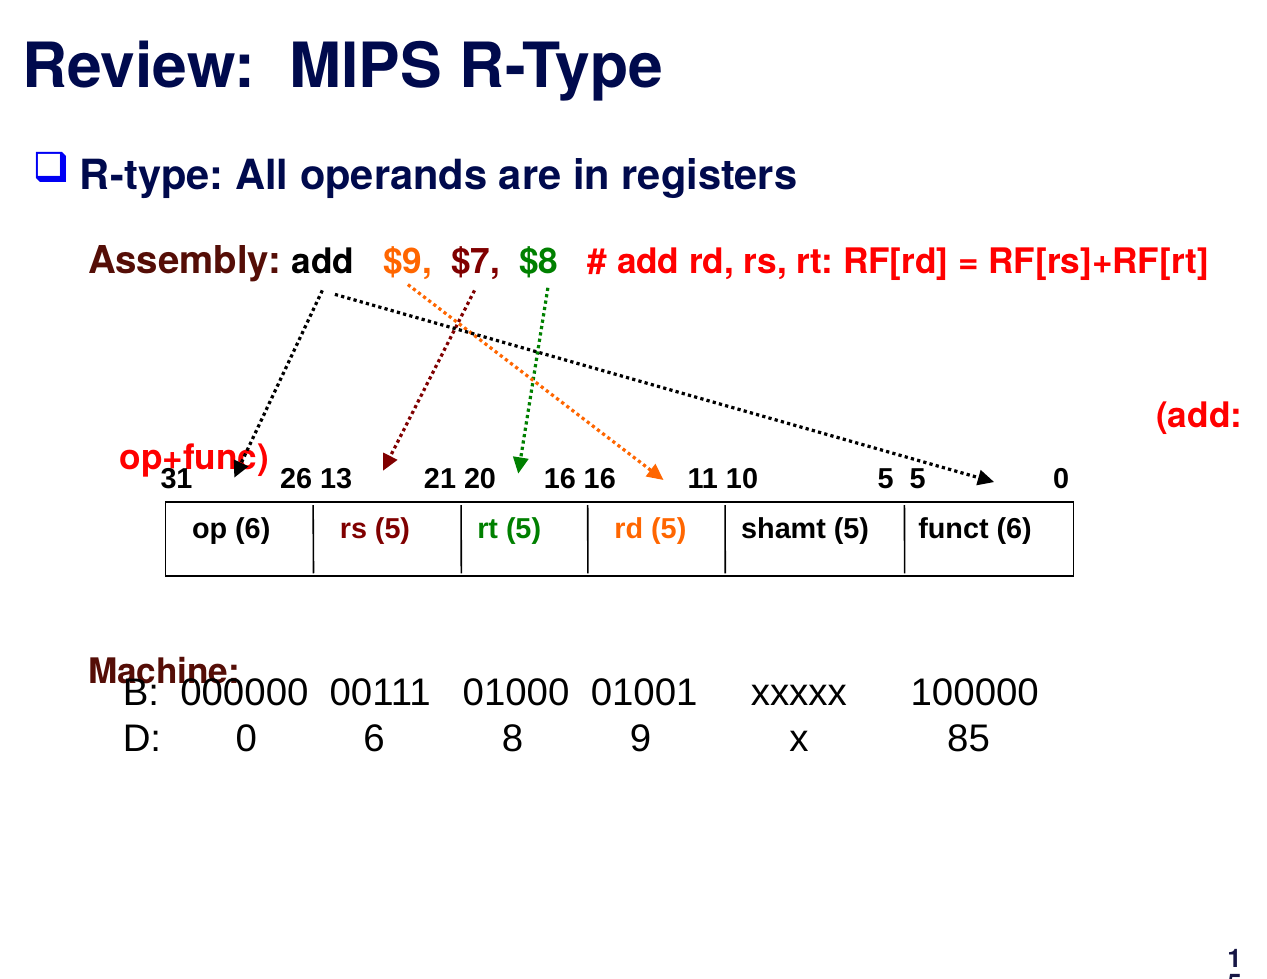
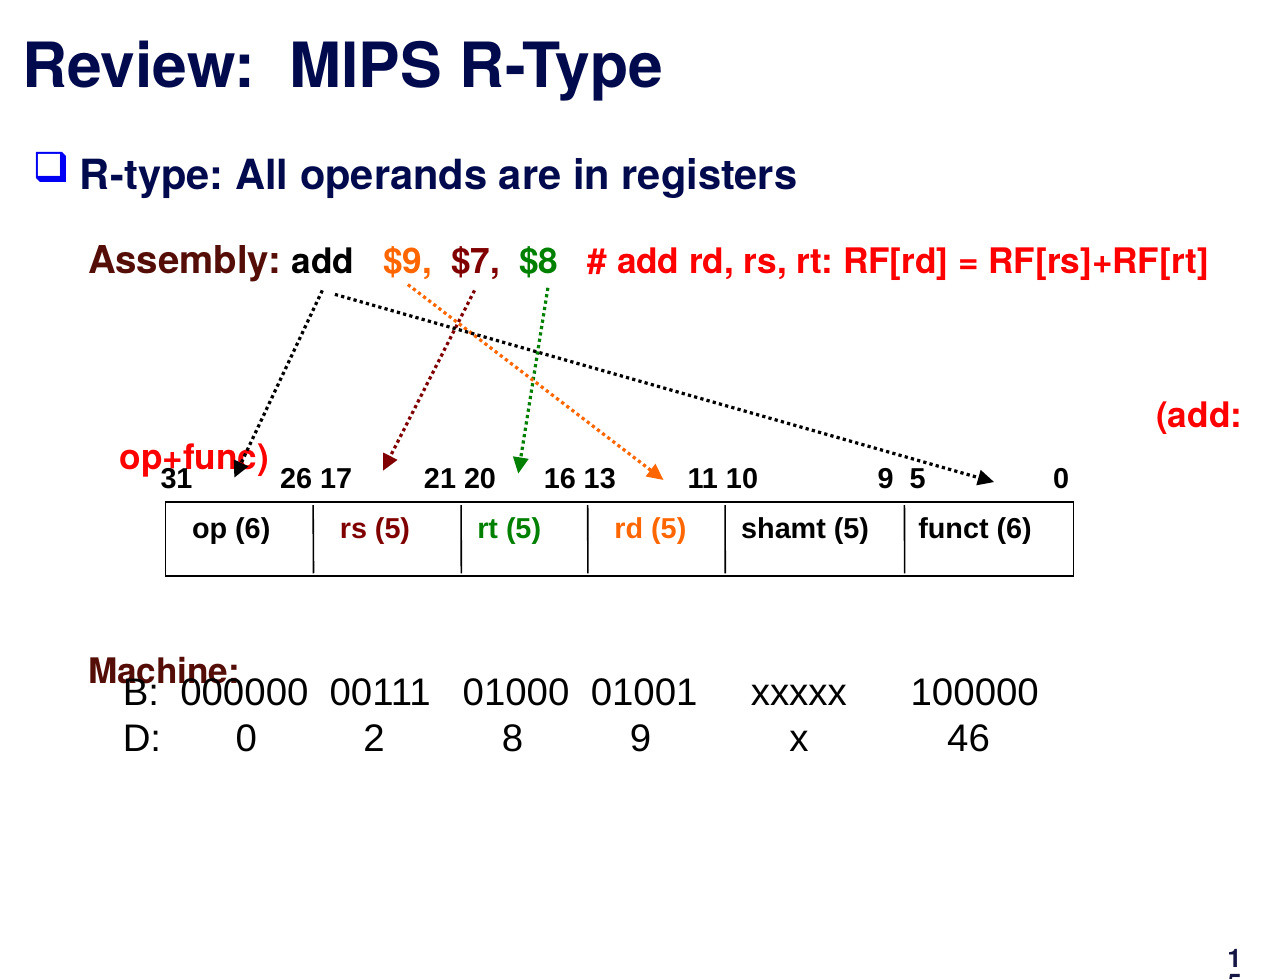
13: 13 -> 17
16 16: 16 -> 13
10 5: 5 -> 9
0 6: 6 -> 2
85: 85 -> 46
